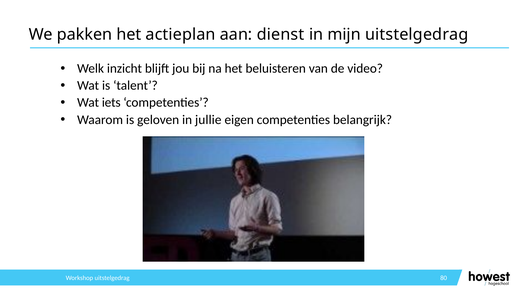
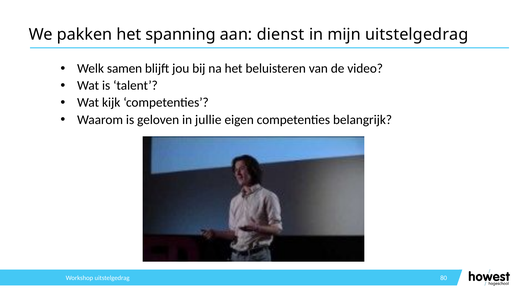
actieplan: actieplan -> spanning
inzicht: inzicht -> samen
iets: iets -> kijk
